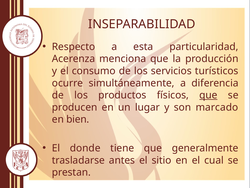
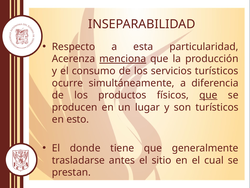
menciona underline: none -> present
son marcado: marcado -> turísticos
bien: bien -> esto
